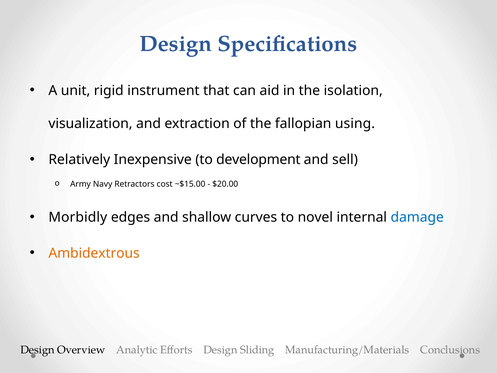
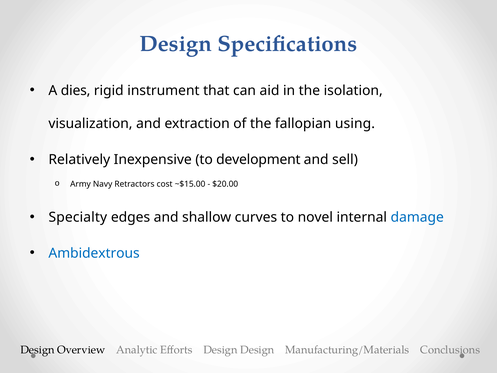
unit: unit -> dies
Morbidly: Morbidly -> Specialty
Ambidextrous colour: orange -> blue
Design Sliding: Sliding -> Design
